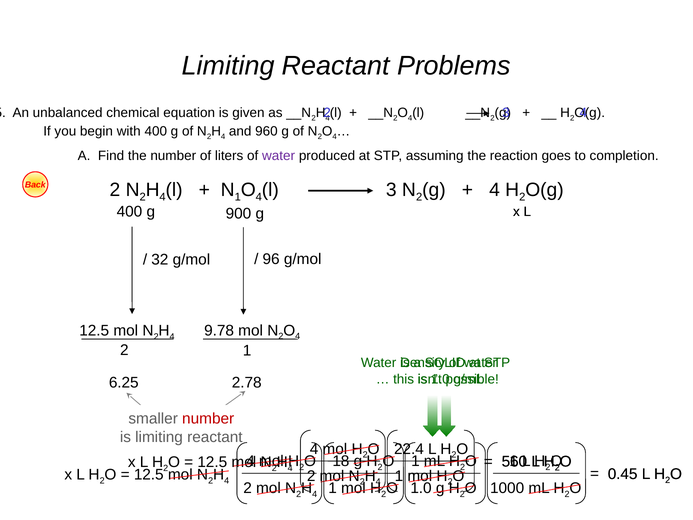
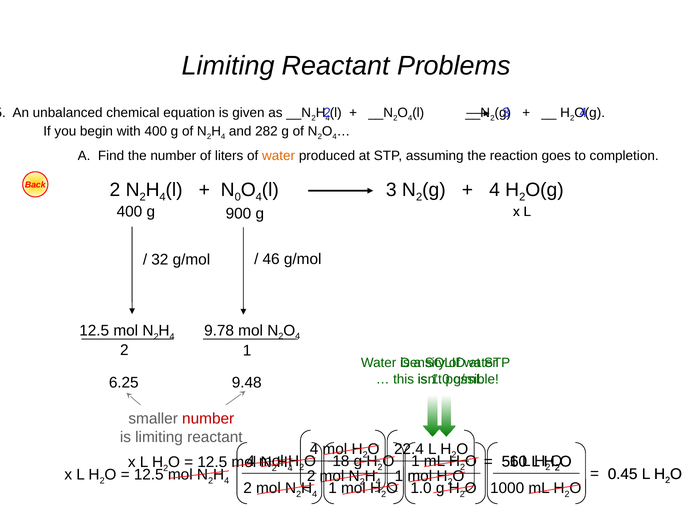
960: 960 -> 282
water at (279, 155) colour: purple -> orange
1 at (238, 197): 1 -> 0
96: 96 -> 46
2.78: 2.78 -> 9.48
